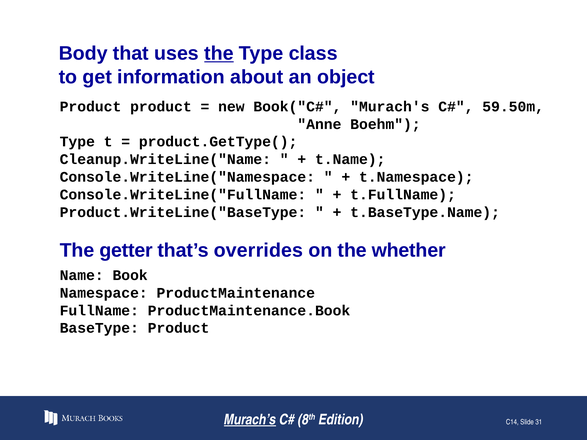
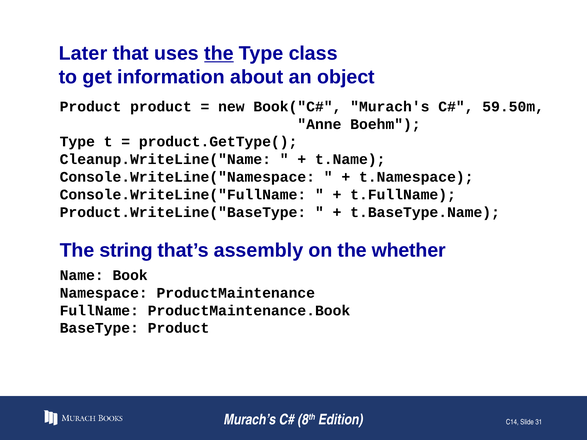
Body: Body -> Later
getter: getter -> string
overrides: overrides -> assembly
Murach’s underline: present -> none
